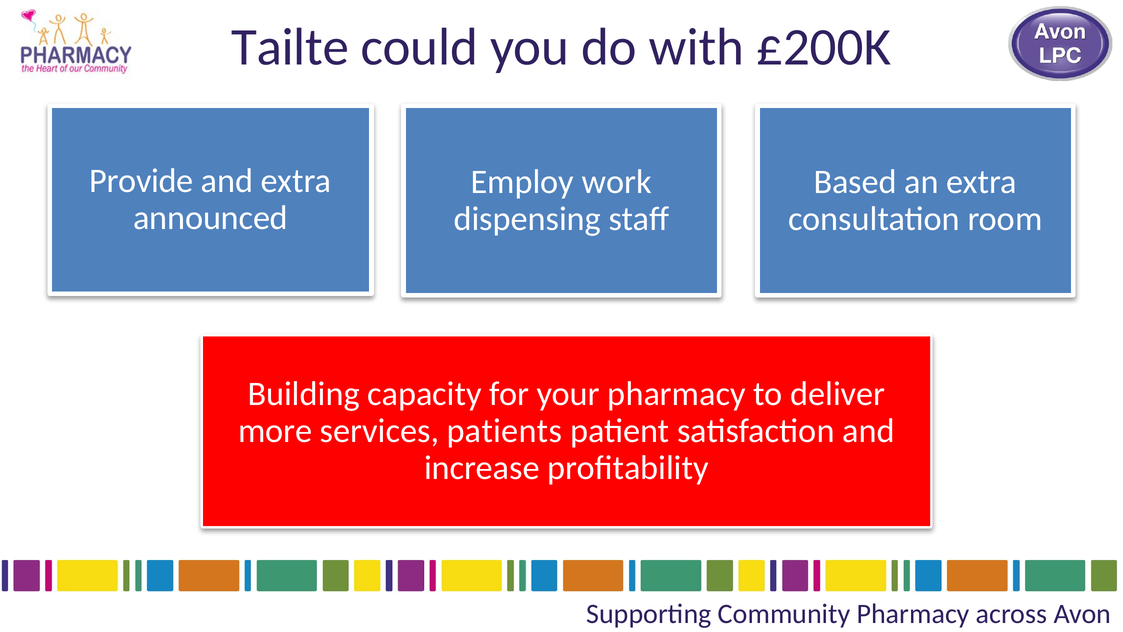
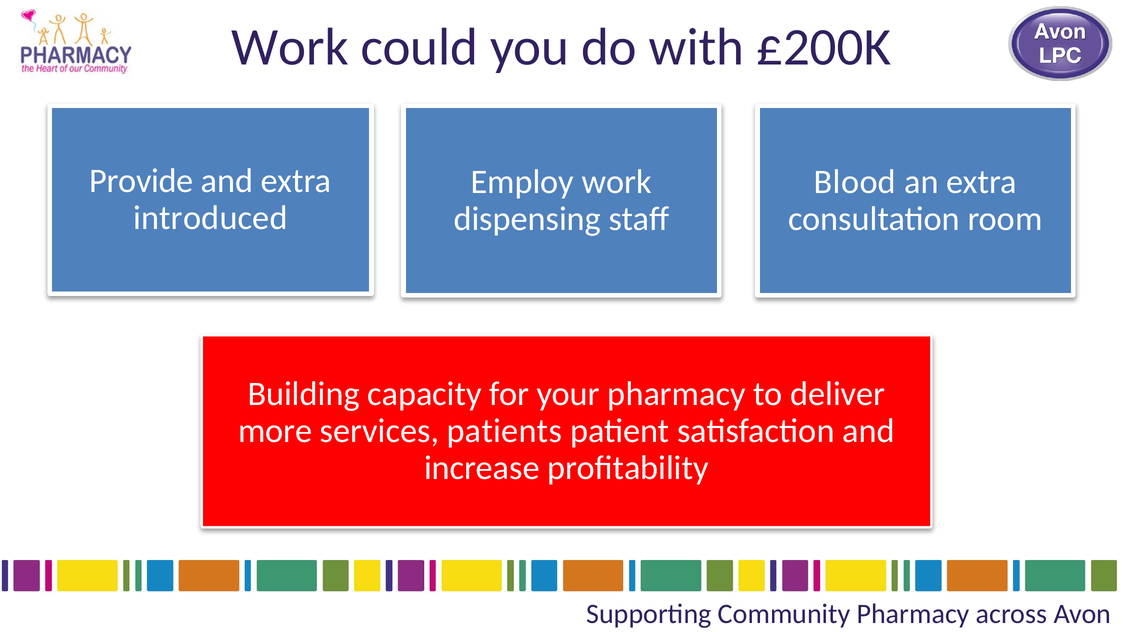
Tailte at (290, 47): Tailte -> Work
Based: Based -> Blood
announced: announced -> introduced
